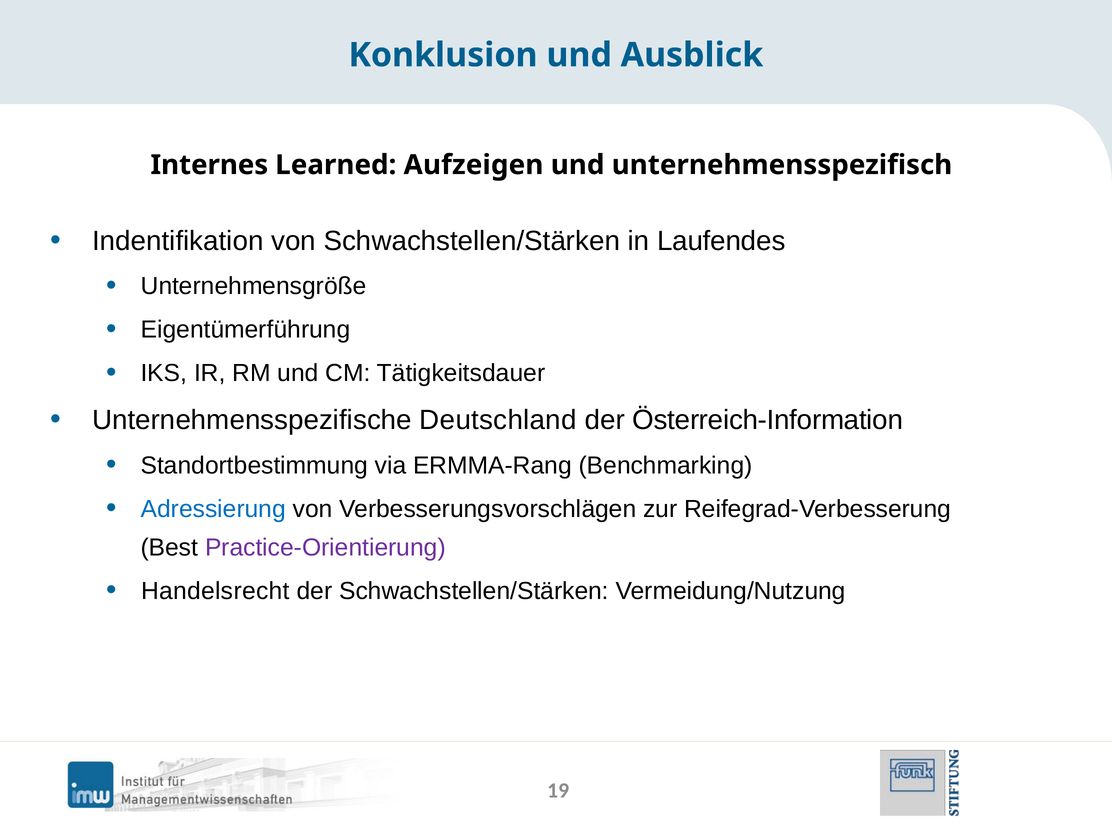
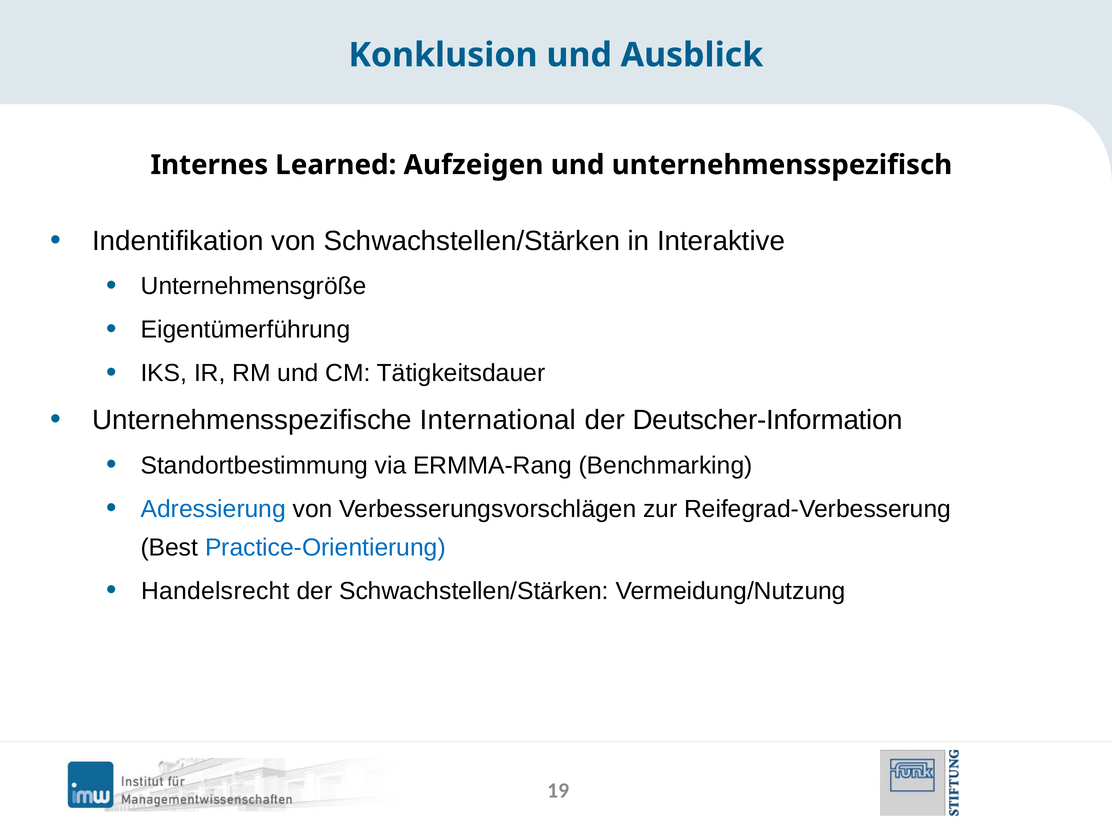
Laufendes: Laufendes -> Interaktive
Deutschland: Deutschland -> International
Österreich-Information: Österreich-Information -> Deutscher-Information
Practice-Orientierung colour: purple -> blue
